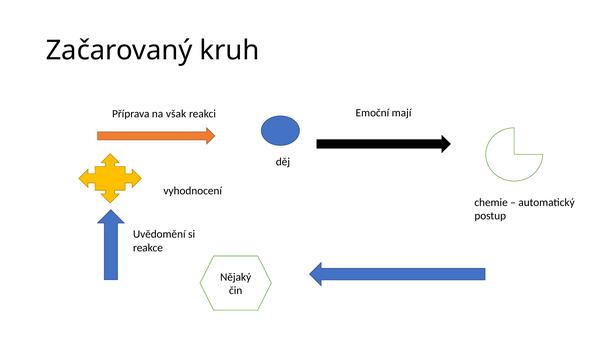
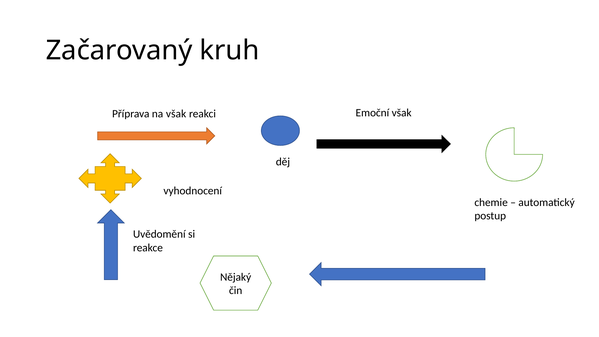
Emoční mají: mají -> však
